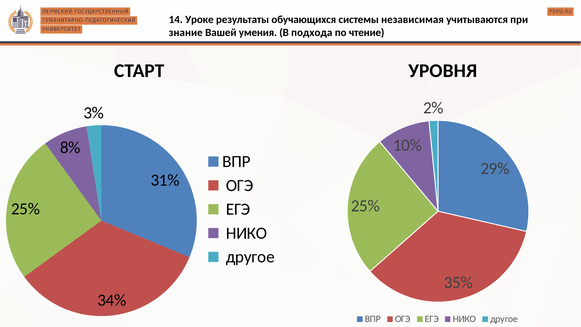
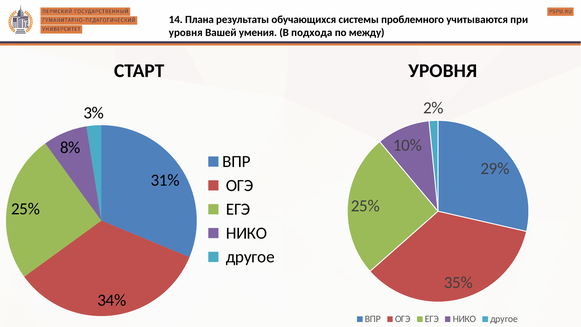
Уроке: Уроке -> Плана
независимая: независимая -> проблемного
знание at (186, 33): знание -> уровня
чтение: чтение -> между
